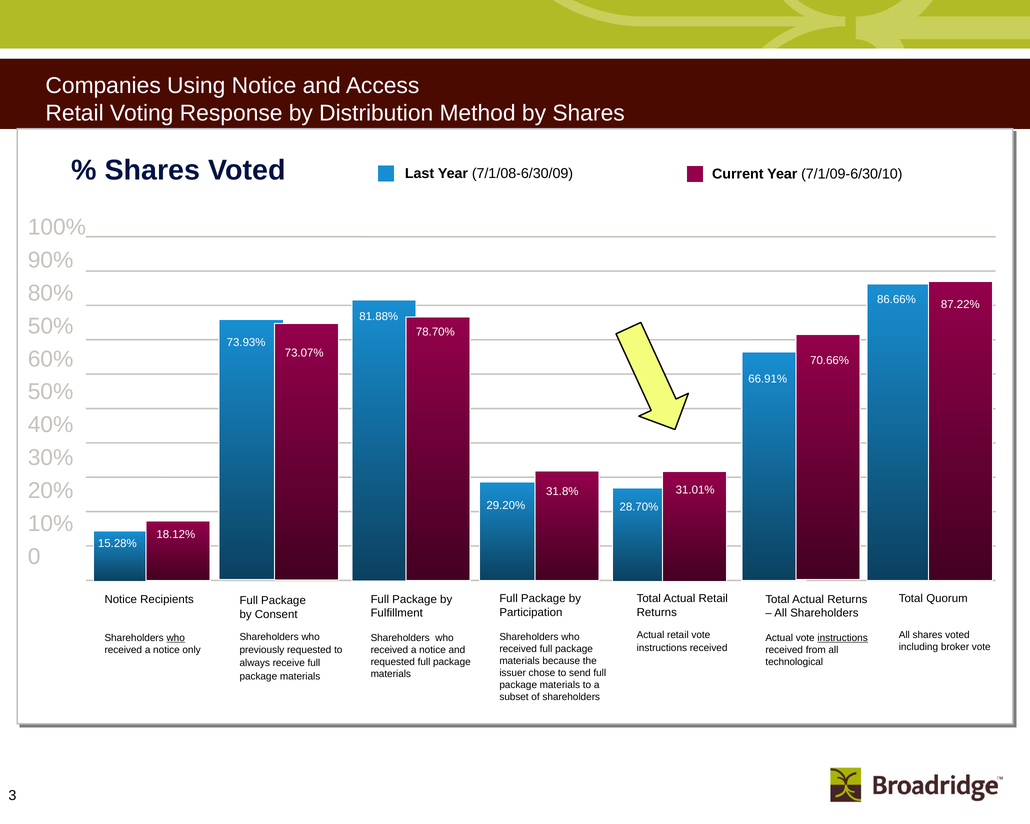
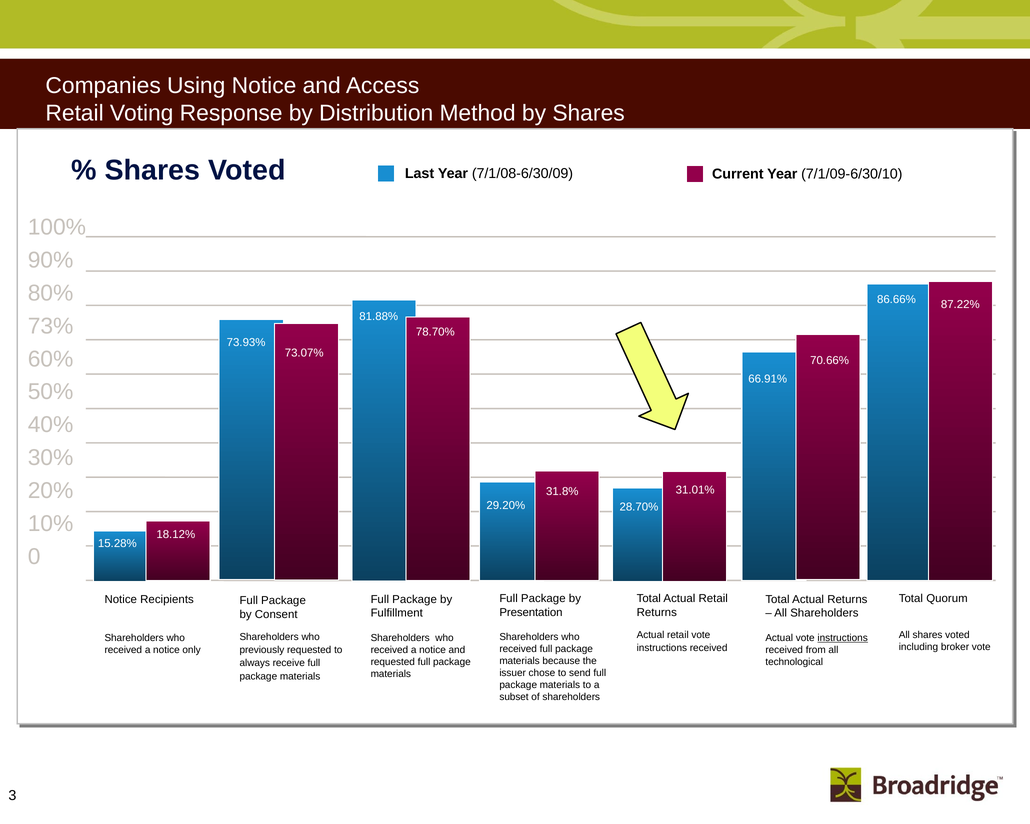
50% at (51, 326): 50% -> 73%
Participation: Participation -> Presentation
who at (176, 638) underline: present -> none
